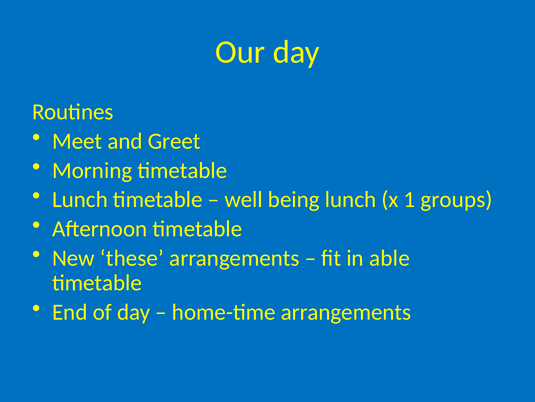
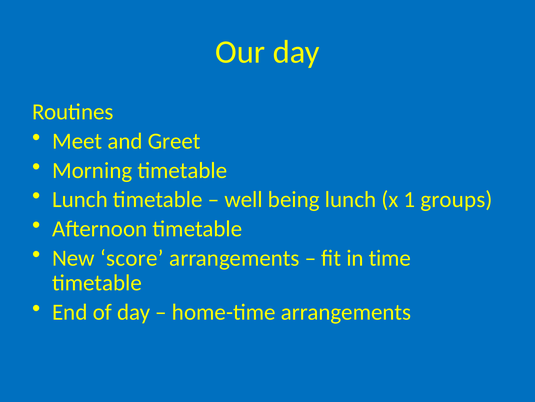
these: these -> score
able: able -> time
